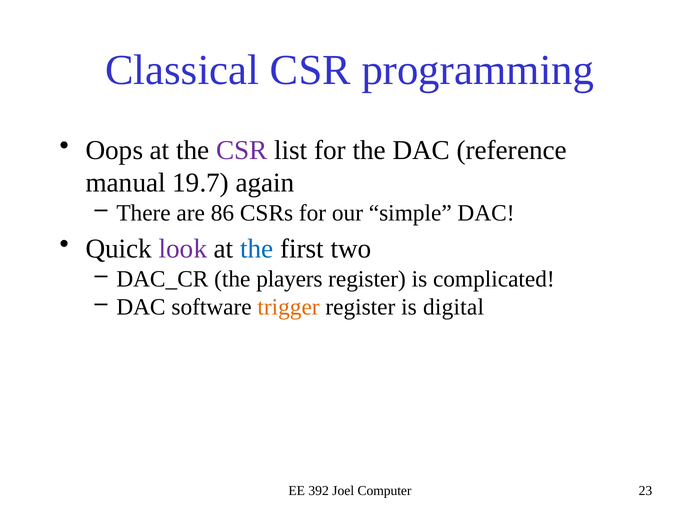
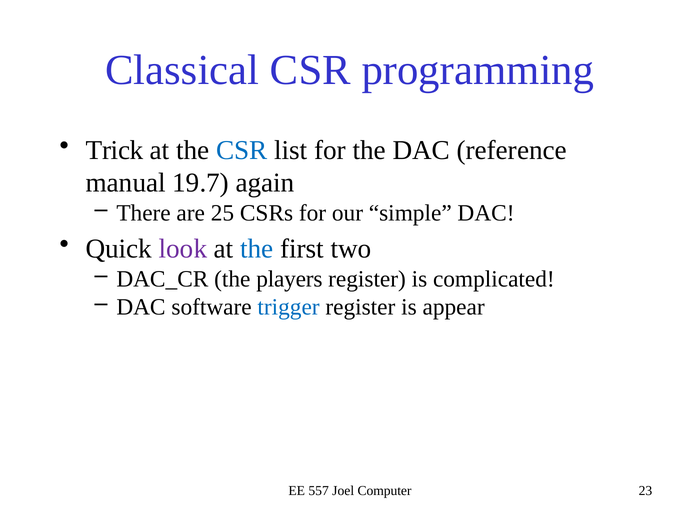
Oops: Oops -> Trick
CSR at (242, 150) colour: purple -> blue
86: 86 -> 25
trigger colour: orange -> blue
digital: digital -> appear
392: 392 -> 557
